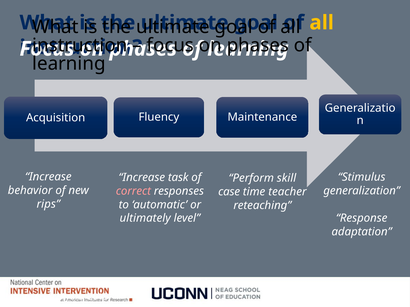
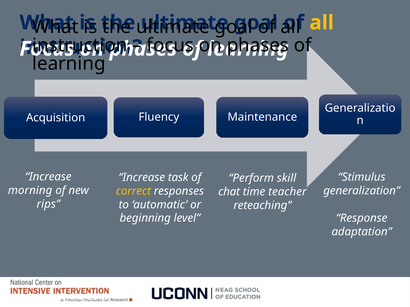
behavior: behavior -> morning
correct colour: pink -> yellow
case: case -> chat
ultimately: ultimately -> beginning
